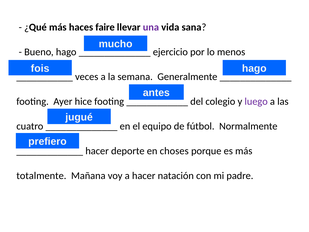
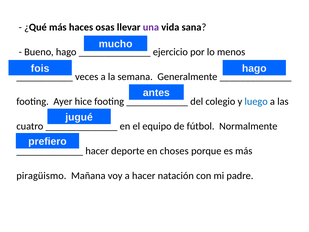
faire: faire -> osas
luego colour: purple -> blue
totalmente: totalmente -> piragüismo
